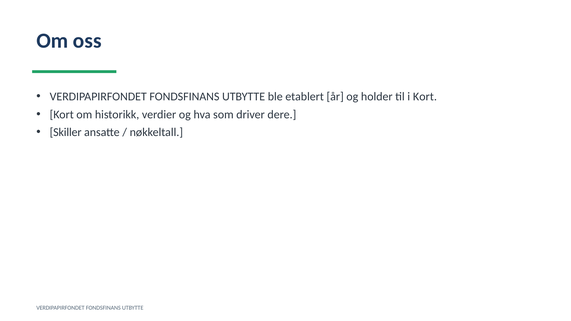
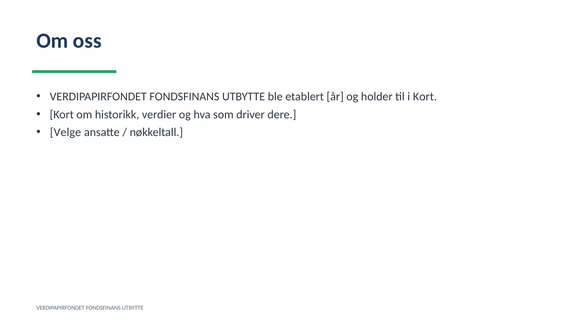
Skiller: Skiller -> Velge
